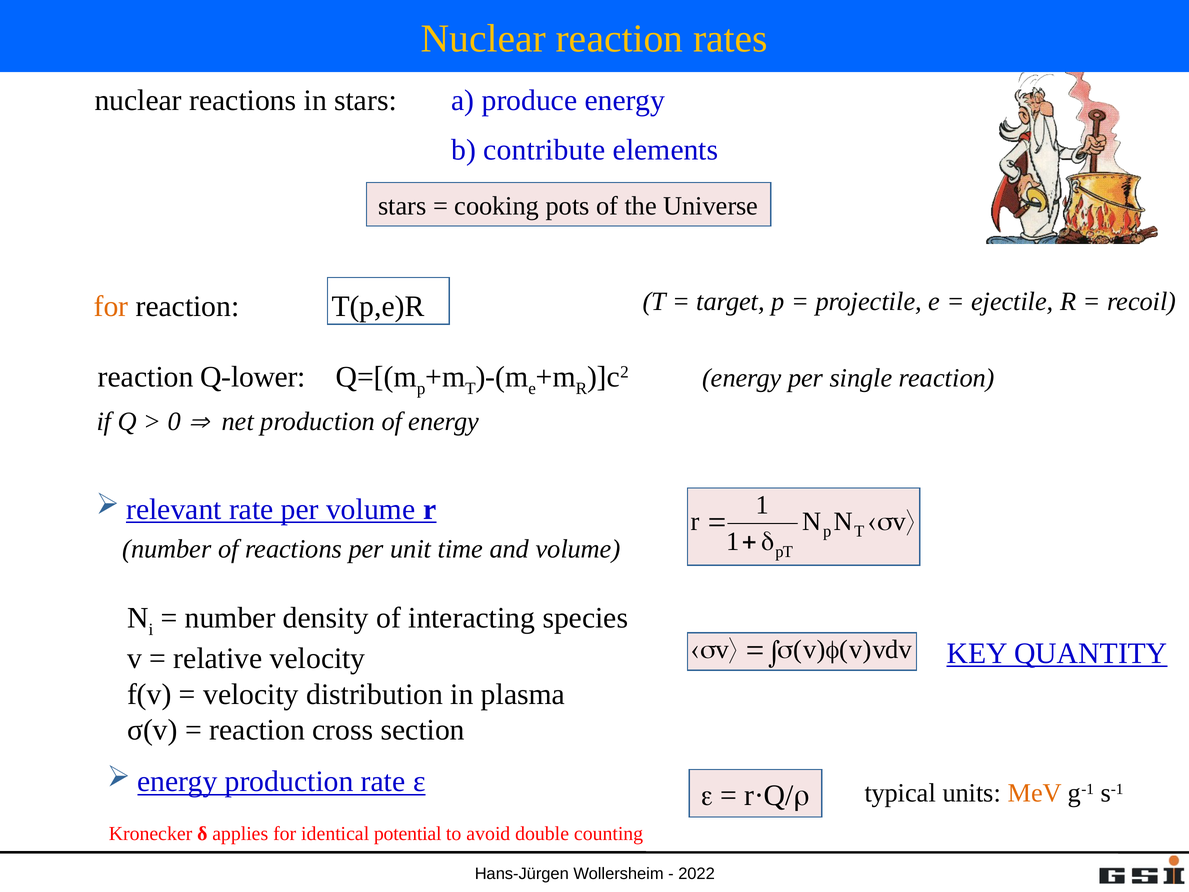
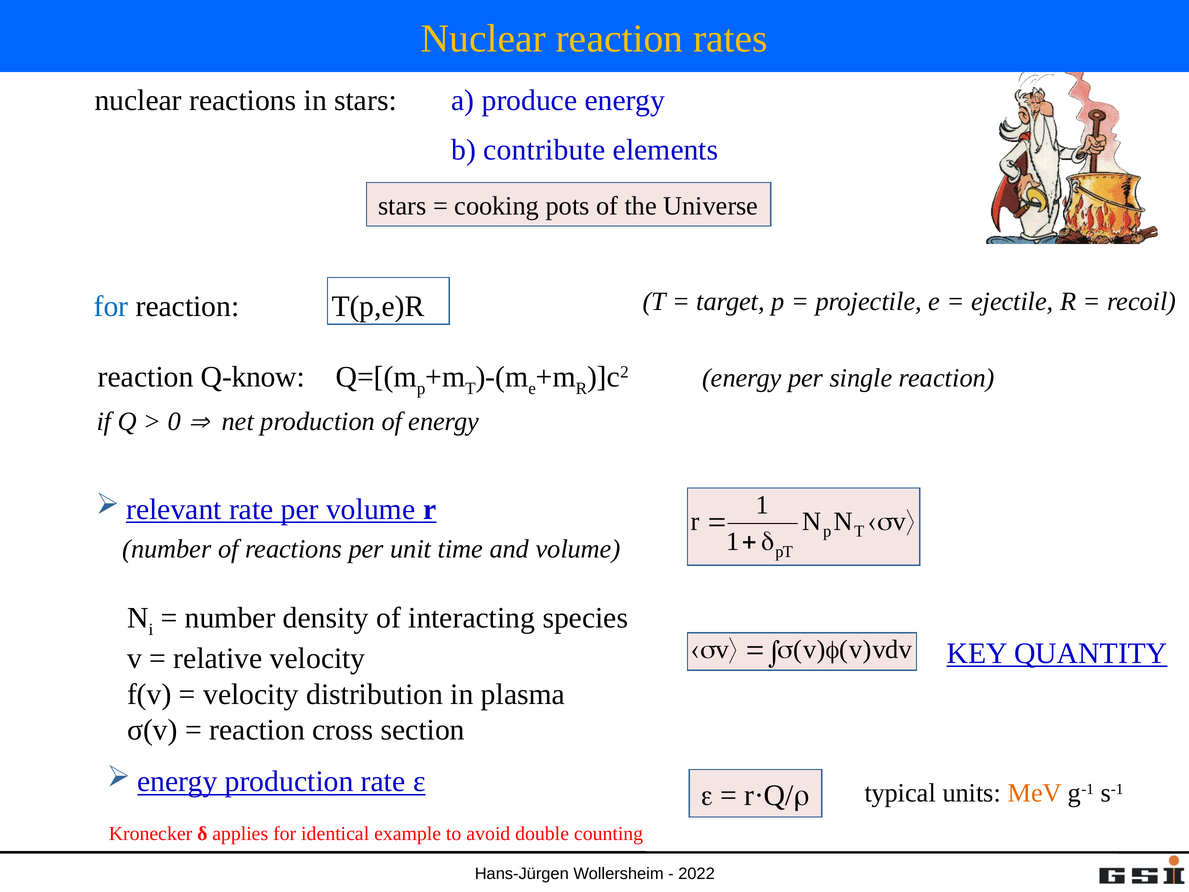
for at (111, 307) colour: orange -> blue
Q-lower: Q-lower -> Q-know
potential: potential -> example
